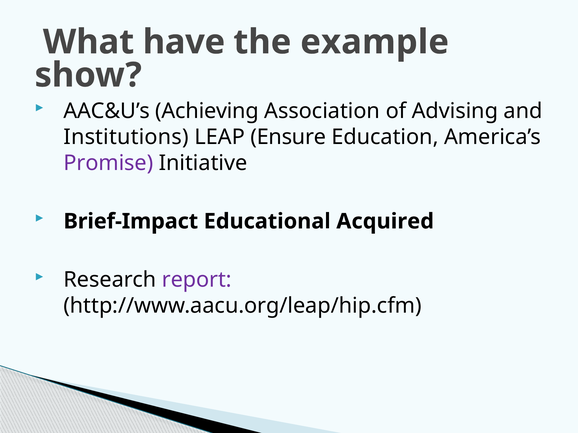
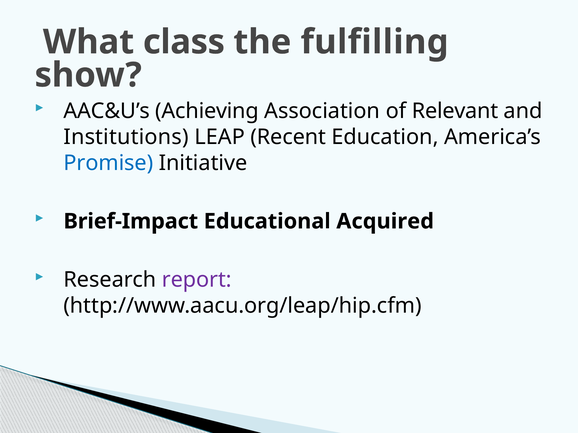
have: have -> class
example: example -> fulfilling
Advising: Advising -> Relevant
Ensure: Ensure -> Recent
Promise colour: purple -> blue
